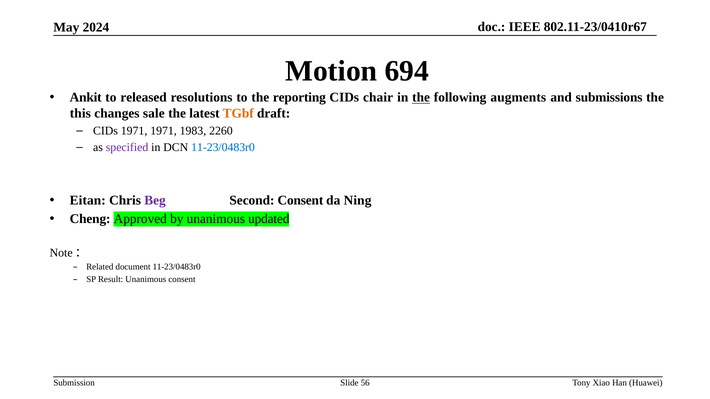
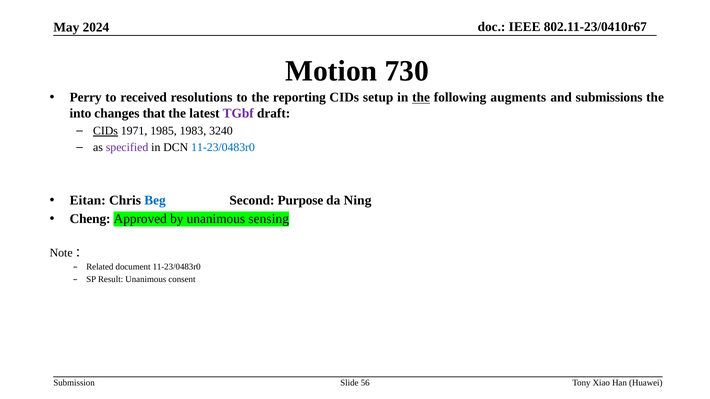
694: 694 -> 730
Ankit: Ankit -> Perry
released: released -> received
chair: chair -> setup
this: this -> into
sale: sale -> that
TGbf colour: orange -> purple
CIDs at (105, 131) underline: none -> present
1971 1971: 1971 -> 1985
2260: 2260 -> 3240
Beg colour: purple -> blue
Second Consent: Consent -> Purpose
updated: updated -> sensing
